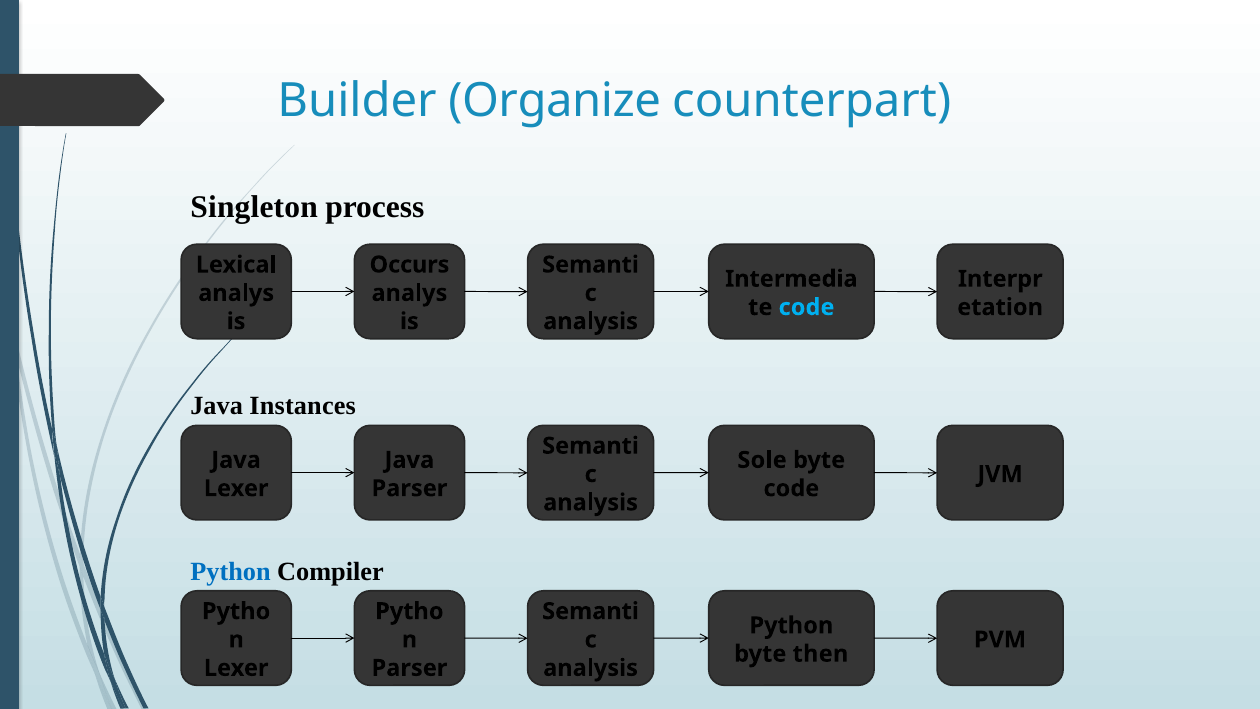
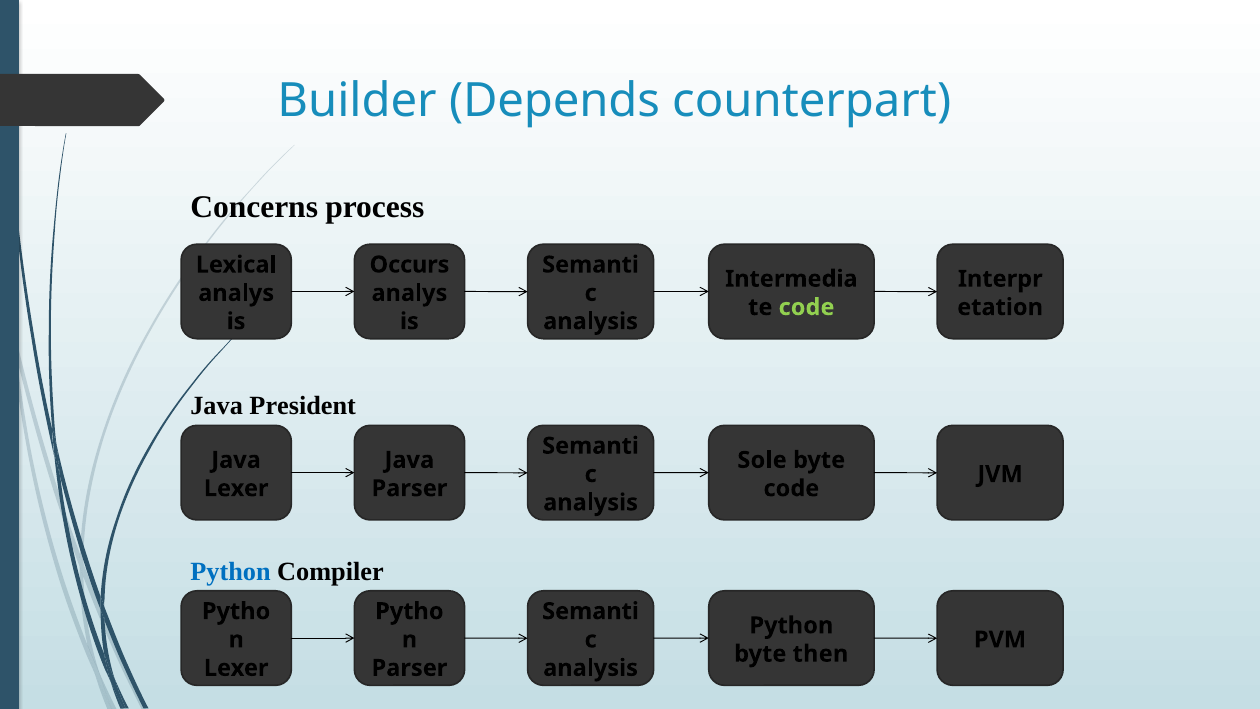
Organize: Organize -> Depends
Singleton: Singleton -> Concerns
code at (807, 307) colour: light blue -> light green
Instances: Instances -> President
